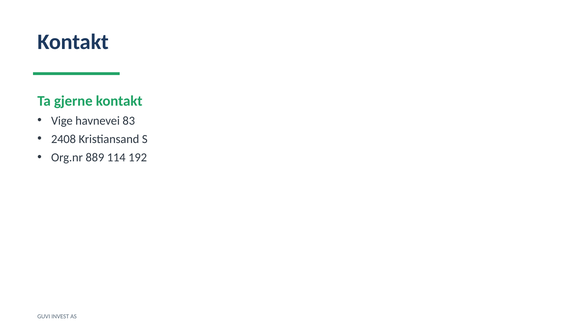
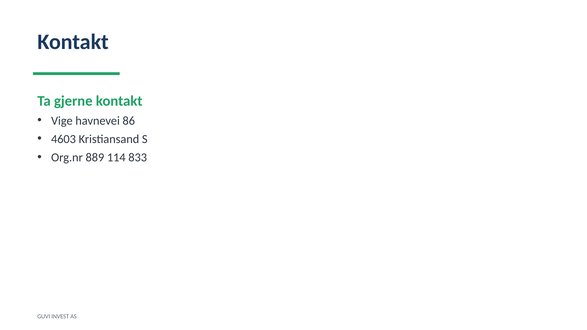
83: 83 -> 86
2408: 2408 -> 4603
192: 192 -> 833
